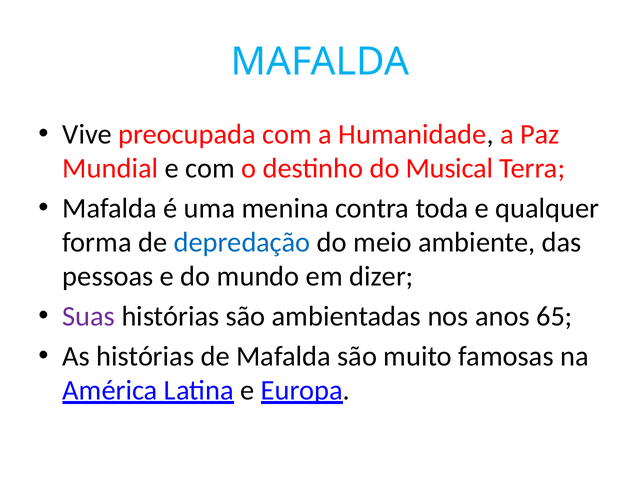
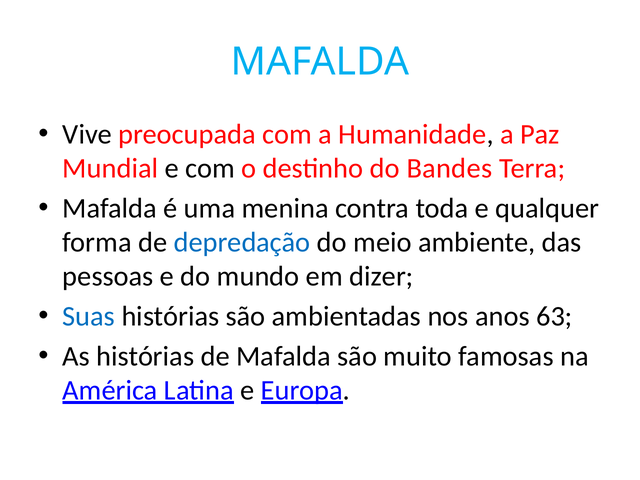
Musical: Musical -> Bandes
Suas colour: purple -> blue
65: 65 -> 63
